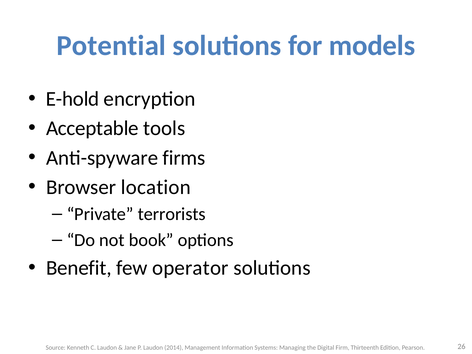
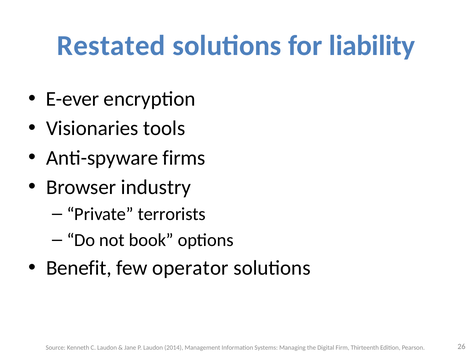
Potential: Potential -> Restated
models: models -> liability
E-hold: E-hold -> E-ever
Acceptable: Acceptable -> Visionaries
location: location -> industry
